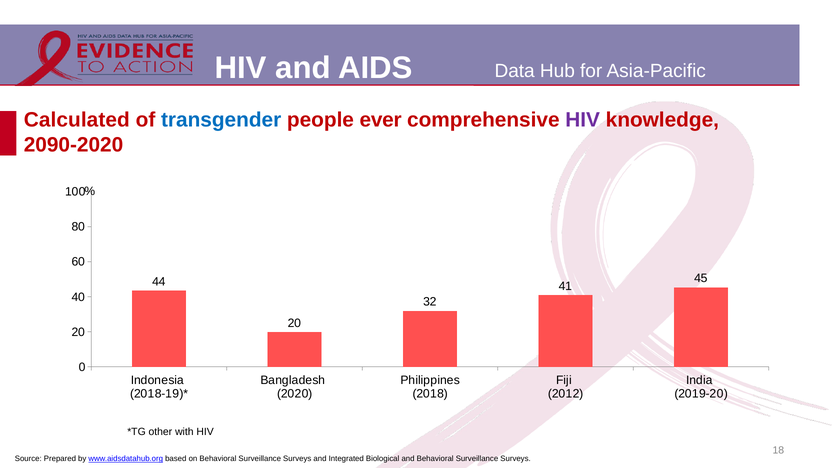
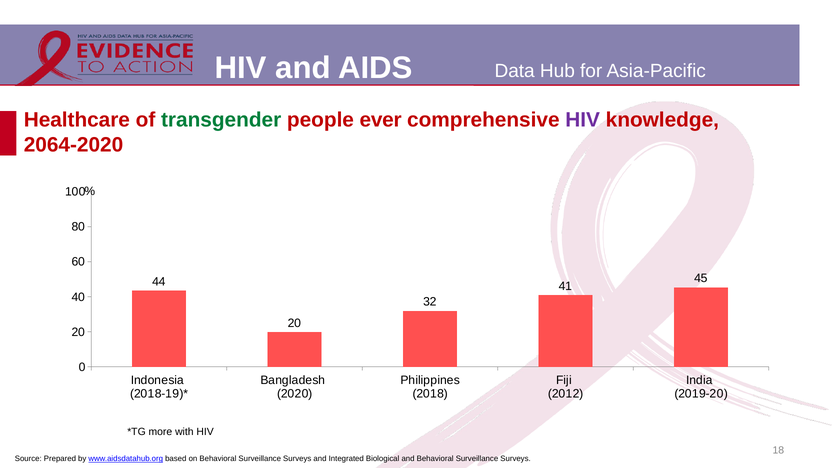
Calculated: Calculated -> Healthcare
transgender colour: blue -> green
2090-2020: 2090-2020 -> 2064-2020
other: other -> more
